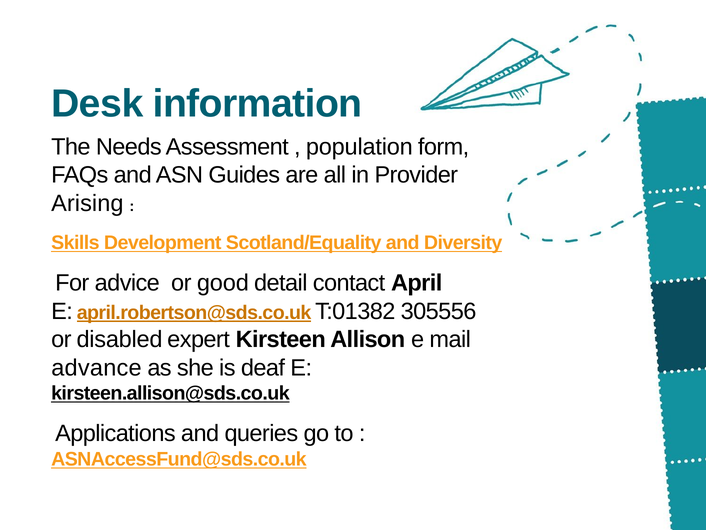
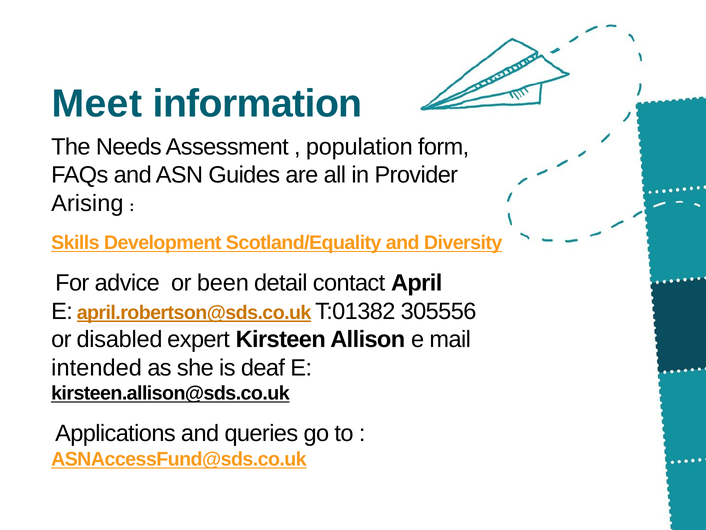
Desk: Desk -> Meet
good: good -> been
advance: advance -> intended
